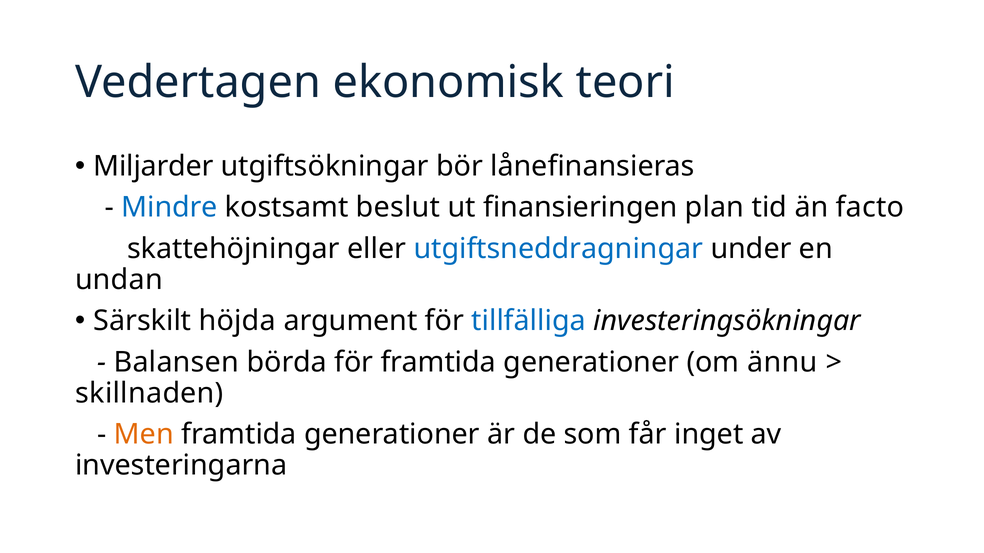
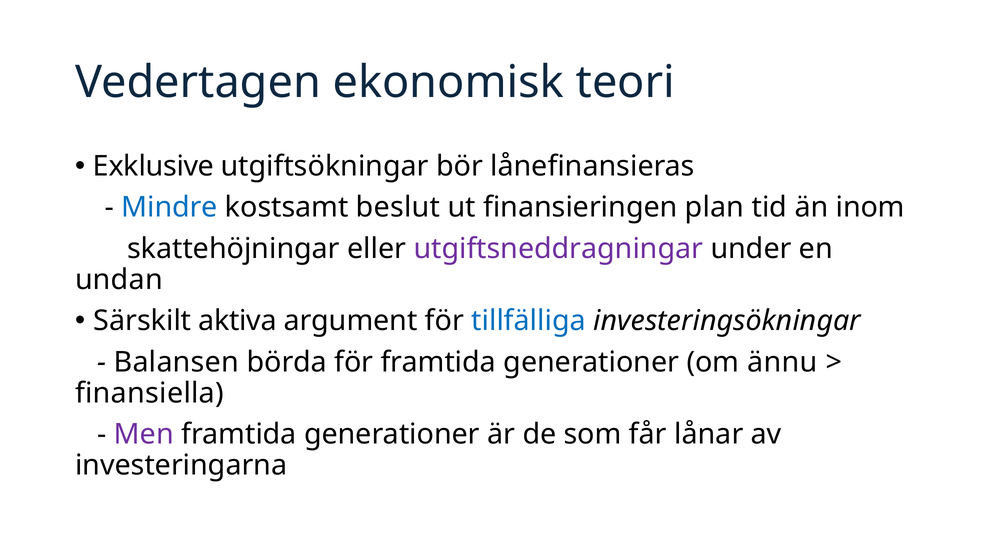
Miljarder: Miljarder -> Exklusive
facto: facto -> inom
utgiftsneddragningar colour: blue -> purple
höjda: höjda -> aktiva
skillnaden: skillnaden -> finansiella
Men colour: orange -> purple
inget: inget -> lånar
